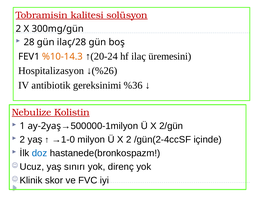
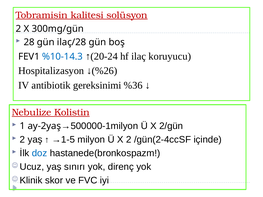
%10-14.3 colour: orange -> blue
üremesini: üremesini -> koruyucu
→1-0: →1-0 -> →1-5
